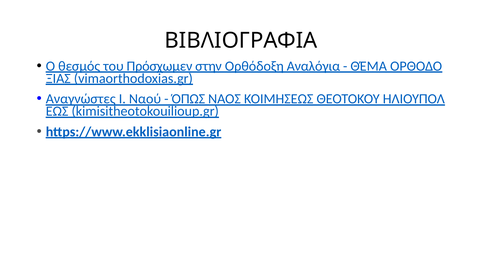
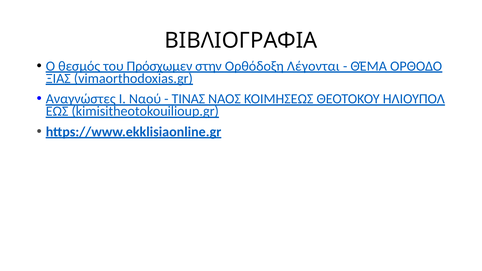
Αναλόγια: Αναλόγια -> Λέγονται
ΌΠΩΣ: ΌΠΩΣ -> ΤΙΝΑΣ
